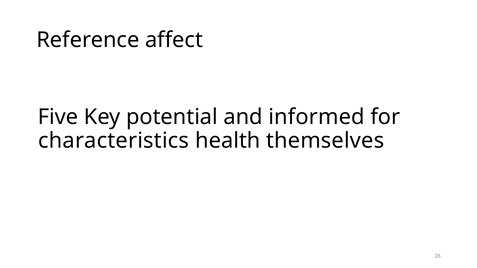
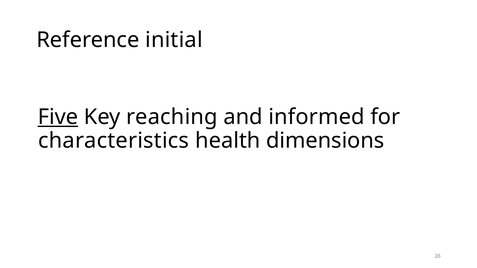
affect: affect -> initial
Five underline: none -> present
potential: potential -> reaching
themselves: themselves -> dimensions
